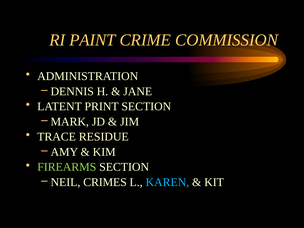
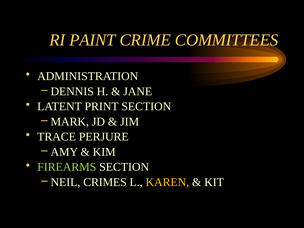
COMMISSION: COMMISSION -> COMMITTEES
RESIDUE: RESIDUE -> PERJURE
KAREN colour: light blue -> yellow
